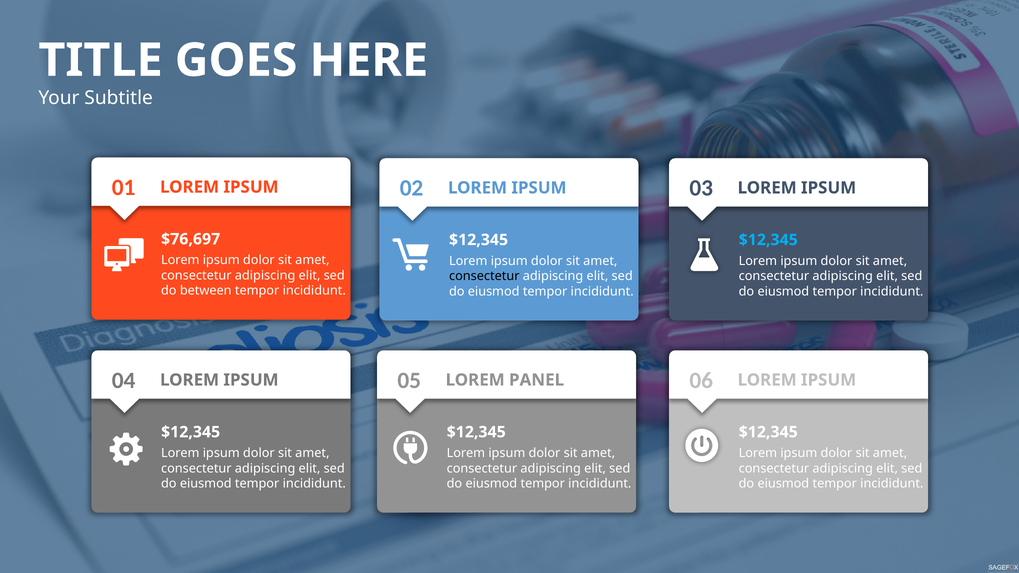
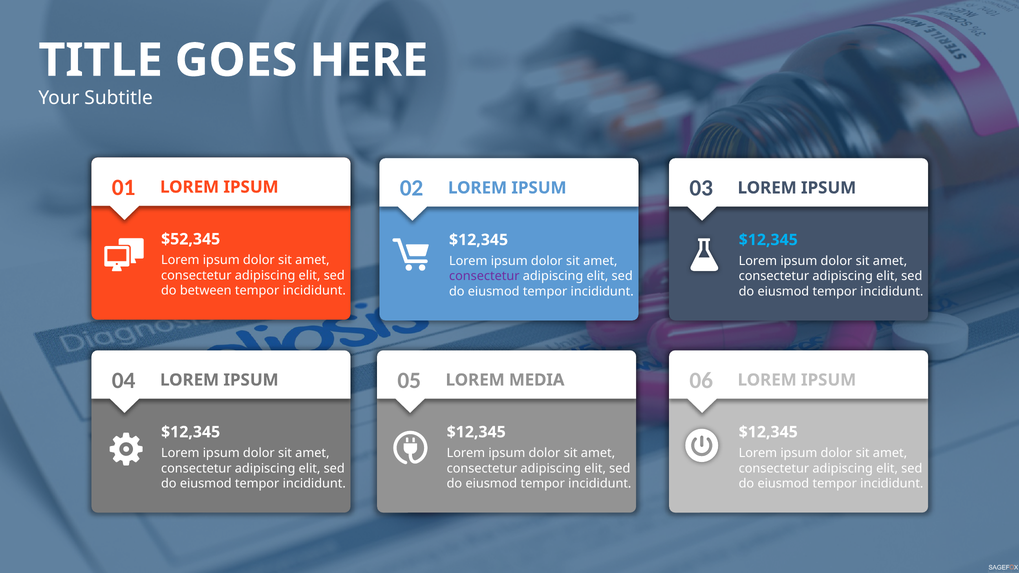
$76,697: $76,697 -> $52,345
consectetur at (484, 276) colour: black -> purple
PANEL: PANEL -> MEDIA
